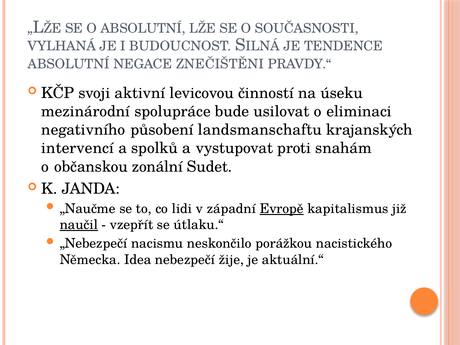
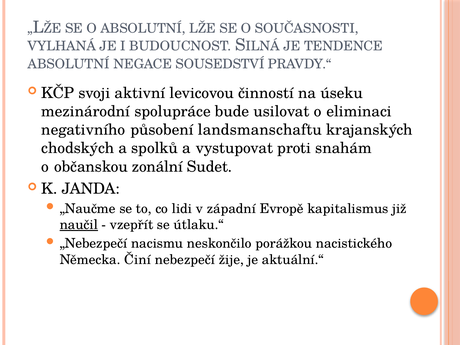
ZNEČIŠTĚNI: ZNEČIŠTĚNI -> SOUSEDSTVÍ
intervencí: intervencí -> chodských
Evropě underline: present -> none
Idea: Idea -> Činí
